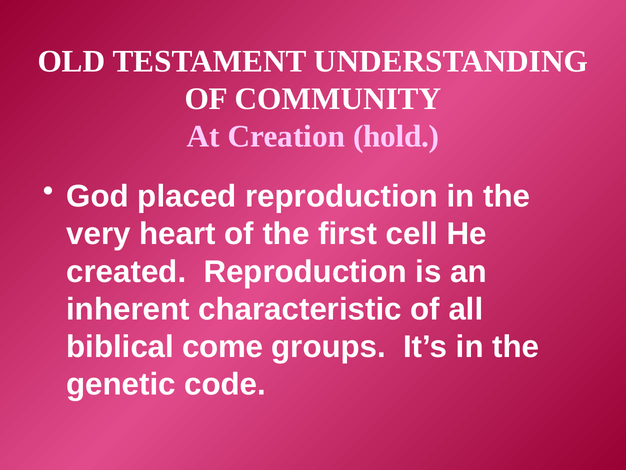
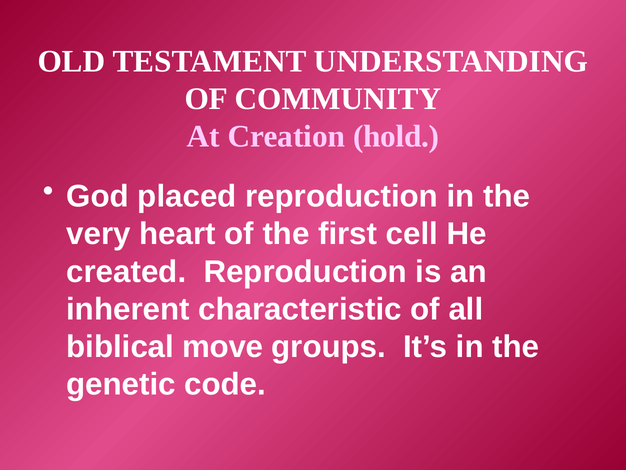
come: come -> move
